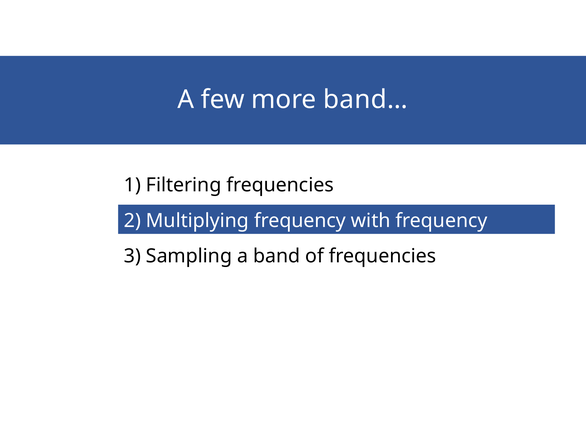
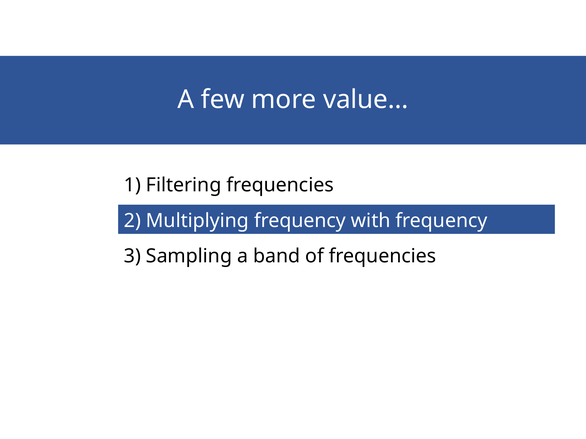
band…: band… -> value…
